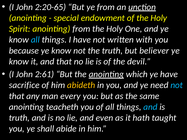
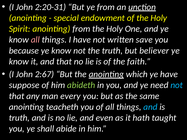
2:20-65: 2:20-65 -> 2:20-31
all at (35, 40) colour: light blue -> pink
with: with -> save
devil: devil -> faith
2:61: 2:61 -> 2:67
sacrifice: sacrifice -> suppose
abideth colour: yellow -> light green
